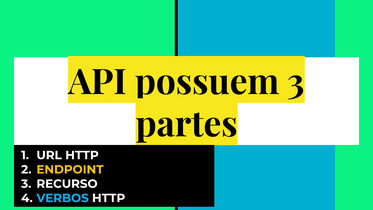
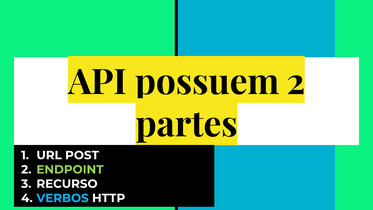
possuem 3: 3 -> 2
URL HTTP: HTTP -> POST
ENDPOINT colour: yellow -> light green
